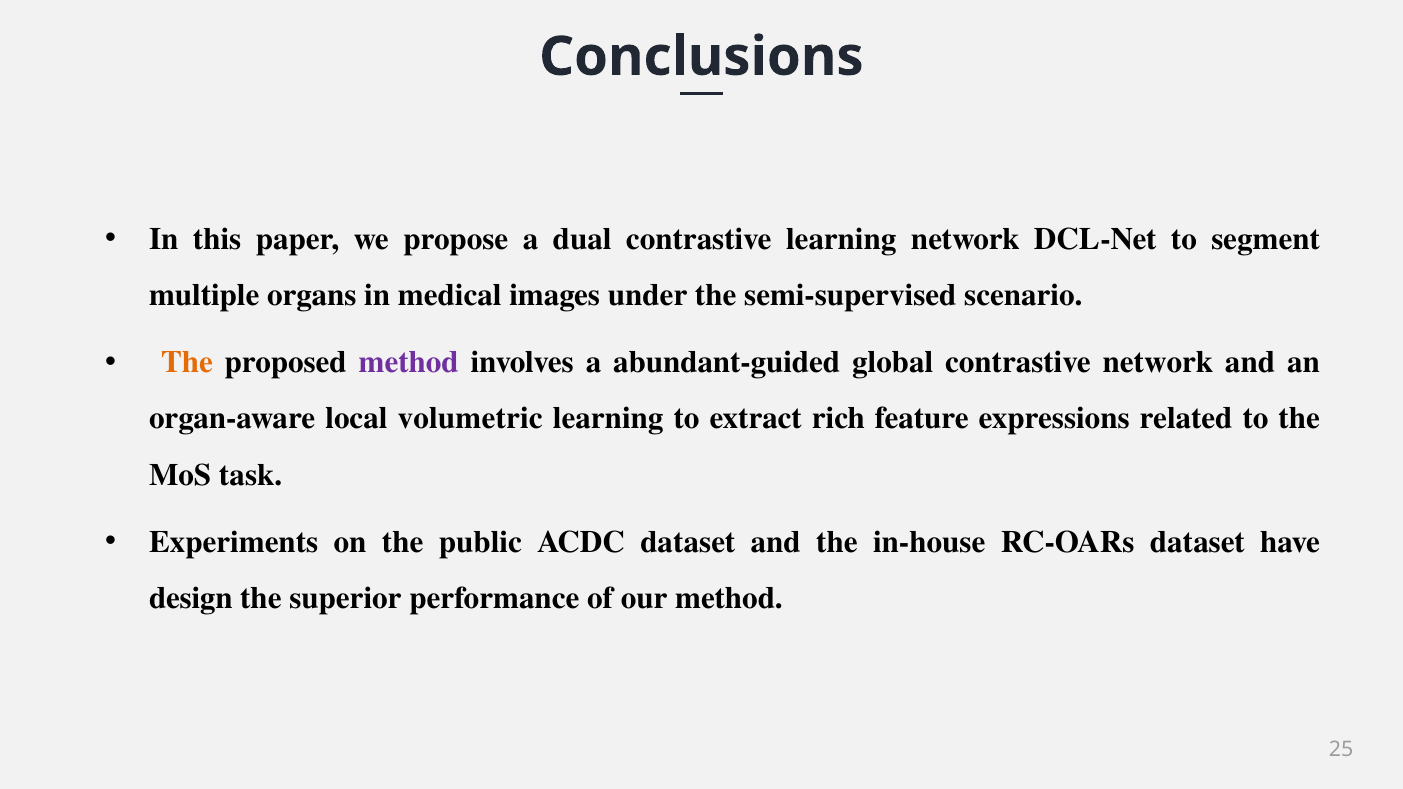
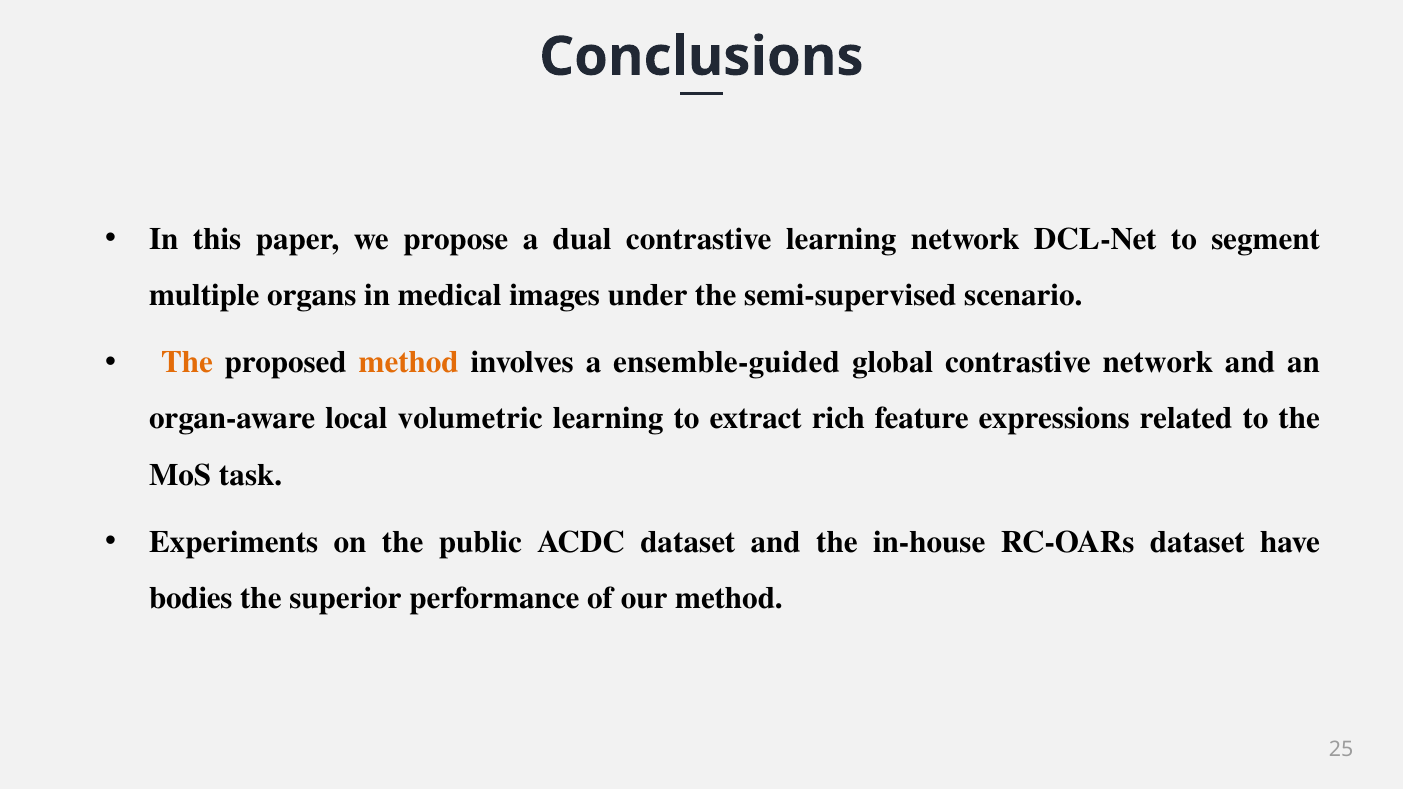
method at (409, 363) colour: purple -> orange
abundant-guided: abundant-guided -> ensemble-guided
design: design -> bodies
